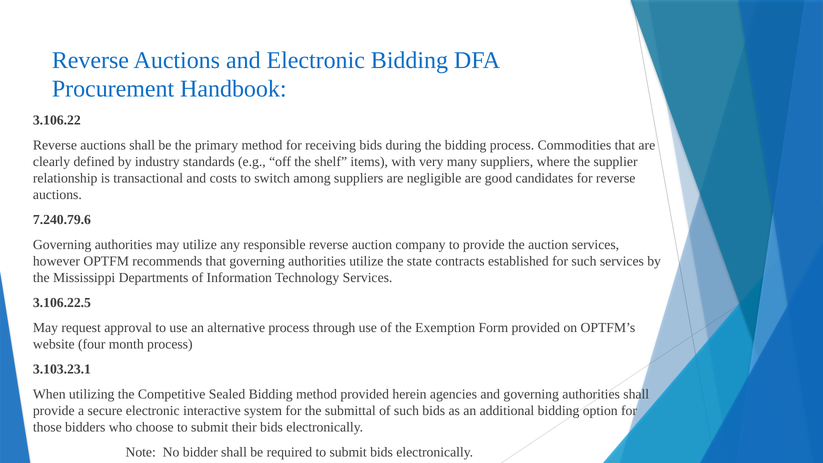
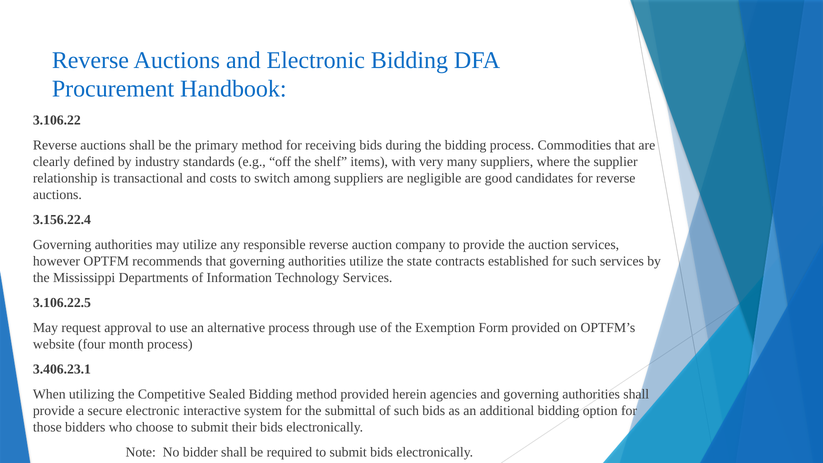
7.240.79.6: 7.240.79.6 -> 3.156.22.4
3.103.23.1: 3.103.23.1 -> 3.406.23.1
